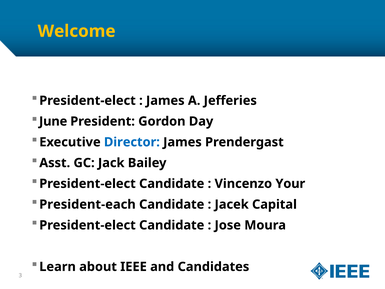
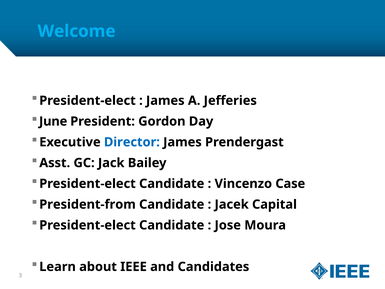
Welcome colour: yellow -> light blue
Your: Your -> Case
President-each: President-each -> President-from
